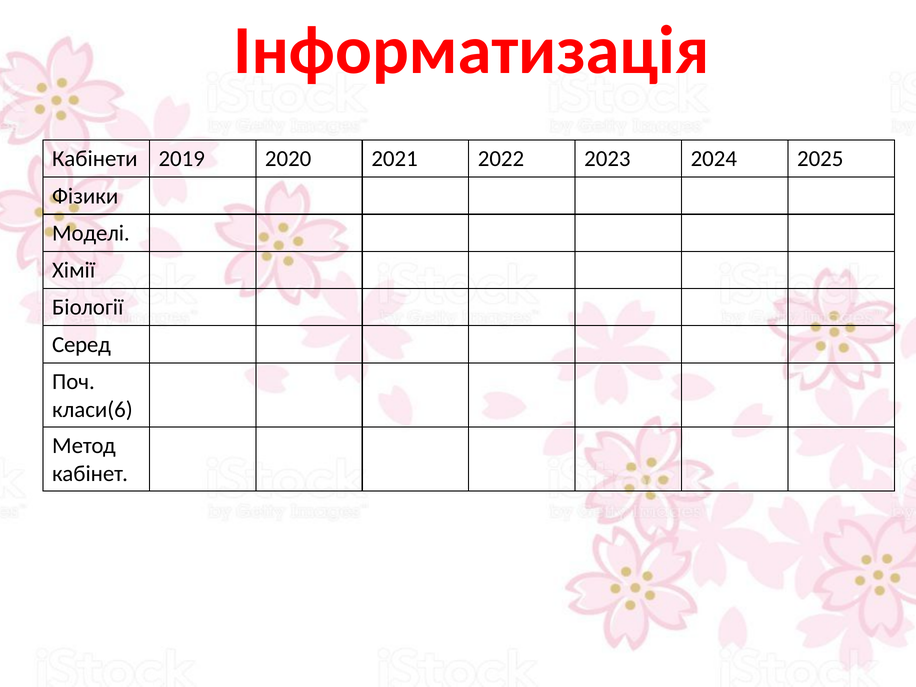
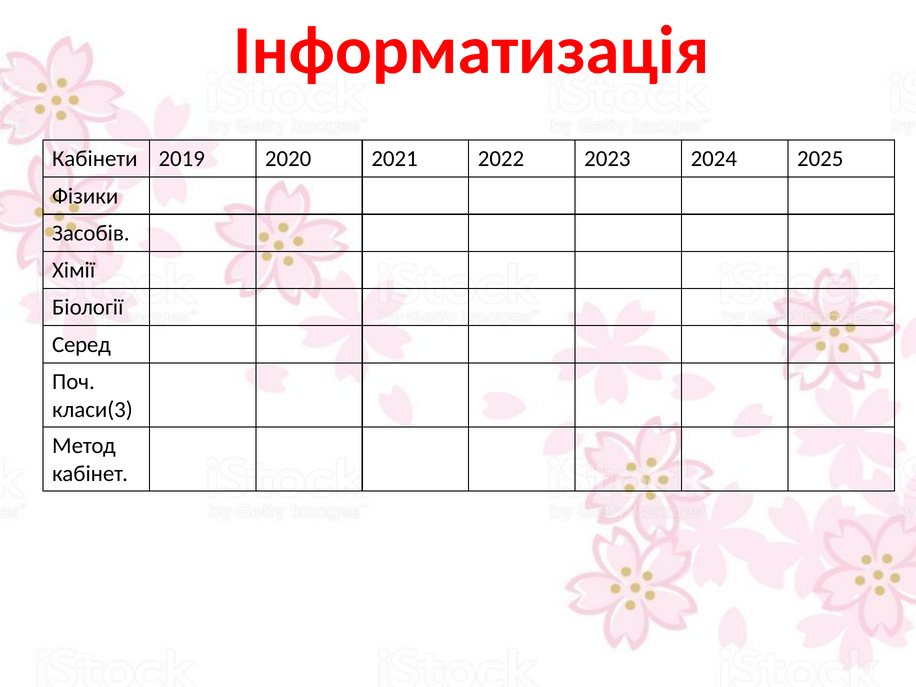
Моделі: Моделі -> Засобів
класи(6: класи(6 -> класи(3
